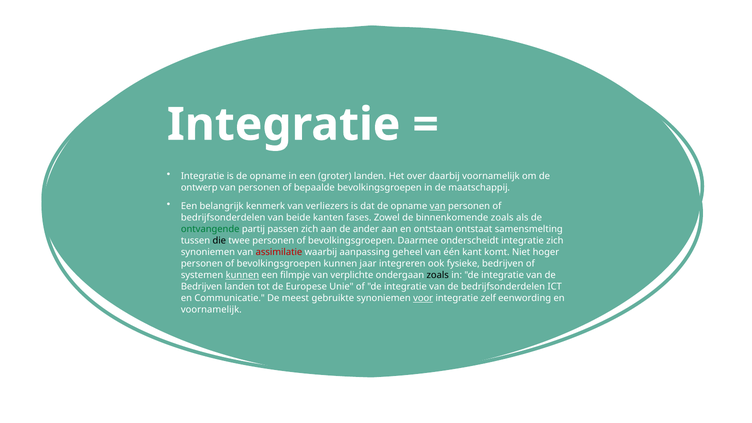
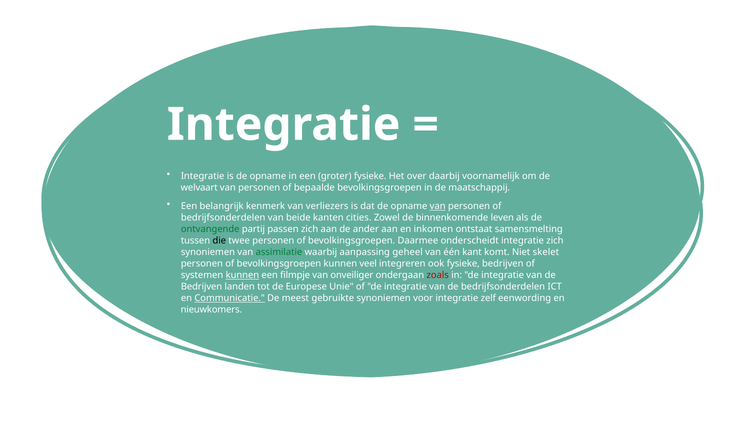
groter landen: landen -> fysieke
ontwerp: ontwerp -> welvaart
fases: fases -> cities
binnenkomende zoals: zoals -> leven
ontstaan: ontstaan -> inkomen
assimilatie colour: red -> green
hoger: hoger -> skelet
jaar: jaar -> veel
verplichte: verplichte -> onveiliger
zoals at (438, 275) colour: black -> red
Communicatie underline: none -> present
voor underline: present -> none
voornamelijk at (211, 310): voornamelijk -> nieuwkomers
